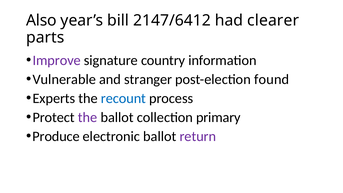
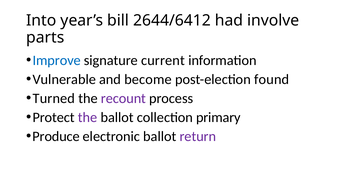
Also: Also -> Into
2147/6412: 2147/6412 -> 2644/6412
clearer: clearer -> involve
Improve colour: purple -> blue
country: country -> current
stranger: stranger -> become
Experts: Experts -> Turned
recount colour: blue -> purple
